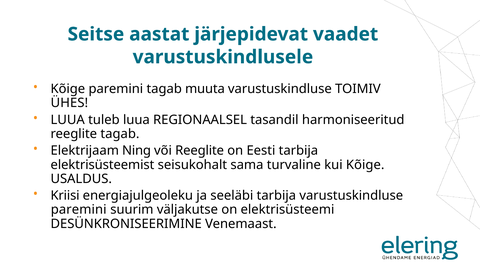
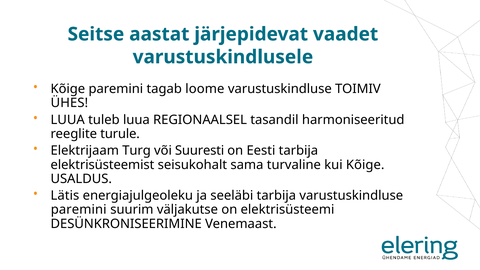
muuta: muuta -> loome
reeglite tagab: tagab -> turule
Ning: Ning -> Turg
või Reeglite: Reeglite -> Suuresti
Kriisi: Kriisi -> Lätis
